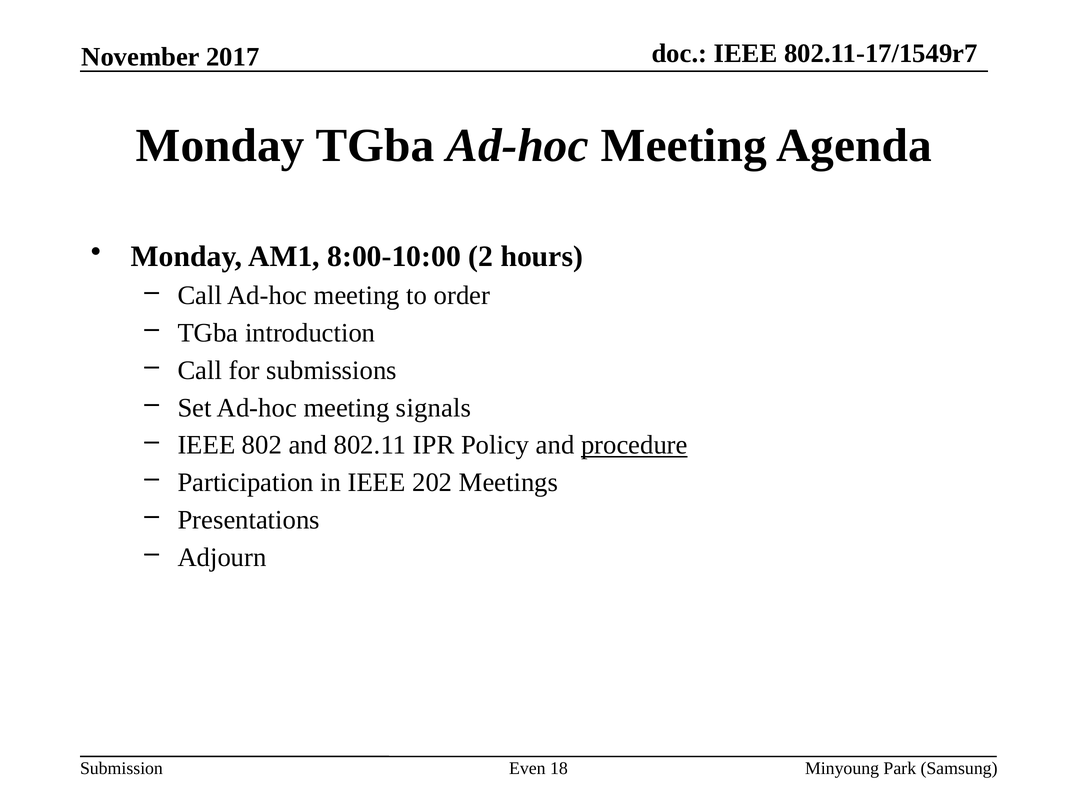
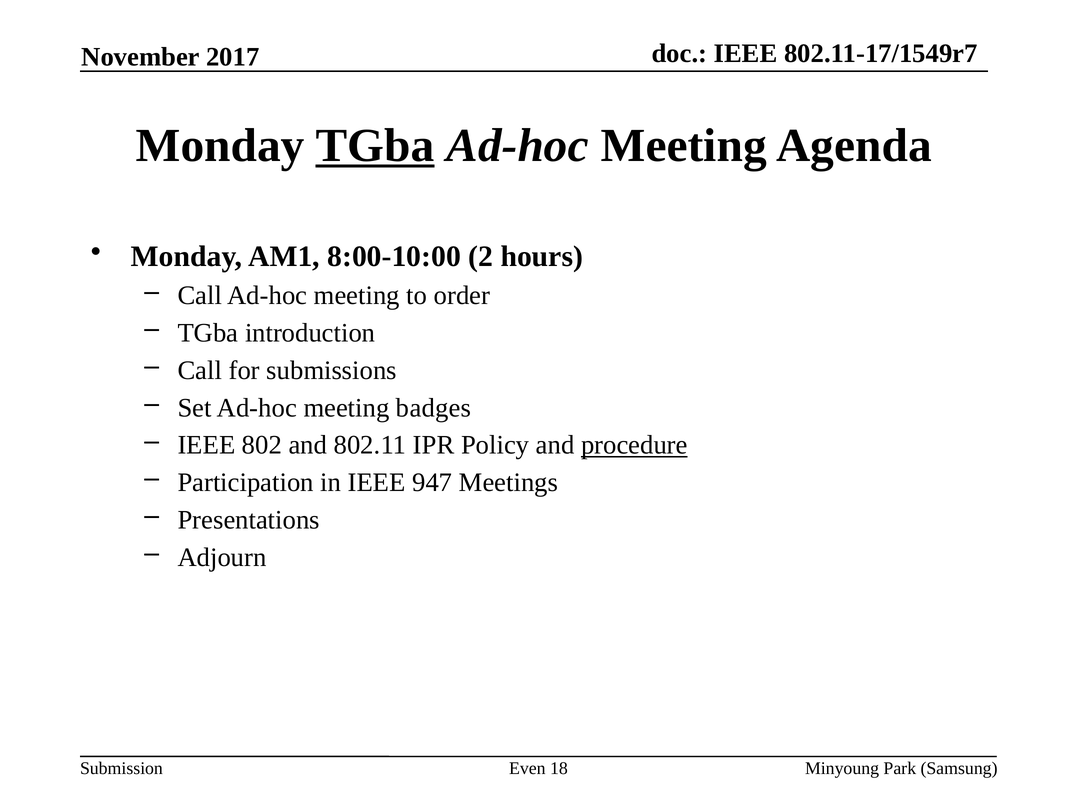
TGba at (375, 146) underline: none -> present
signals: signals -> badges
202: 202 -> 947
